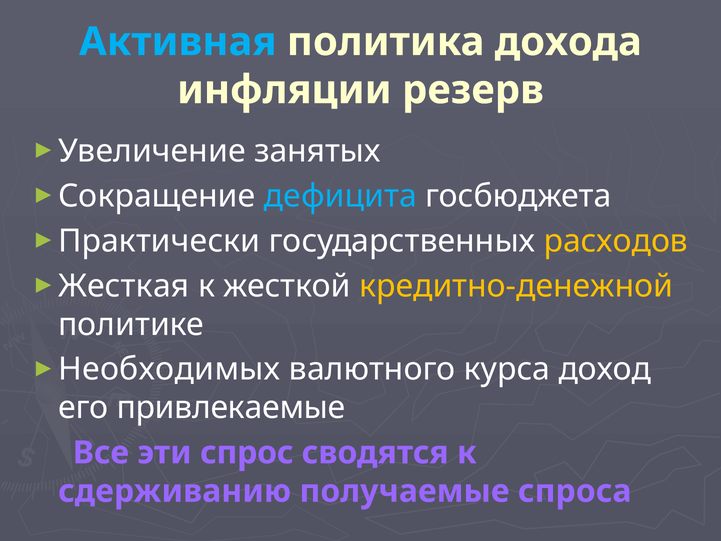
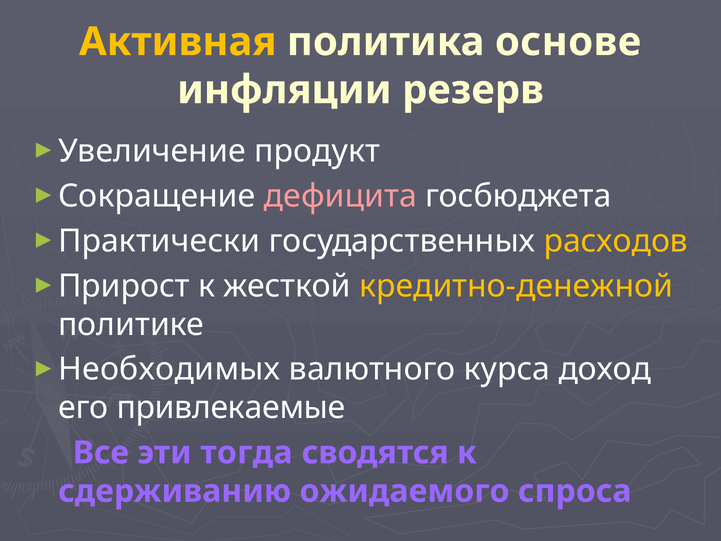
Активная colour: light blue -> yellow
дохода: дохода -> основе
занятых: занятых -> продукт
дефицита colour: light blue -> pink
Жесткая: Жесткая -> Прирост
спрос: спрос -> тогда
получаемые: получаемые -> ожидаемого
